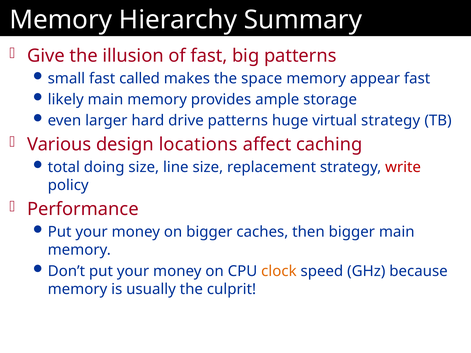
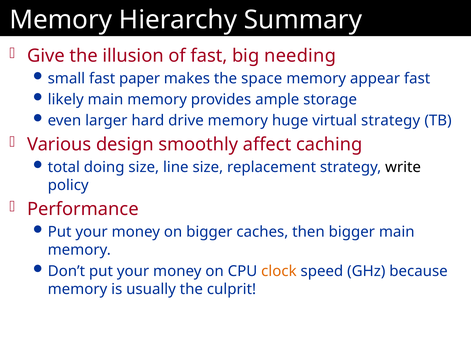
big patterns: patterns -> needing
called: called -> paper
drive patterns: patterns -> memory
locations: locations -> smoothly
write colour: red -> black
